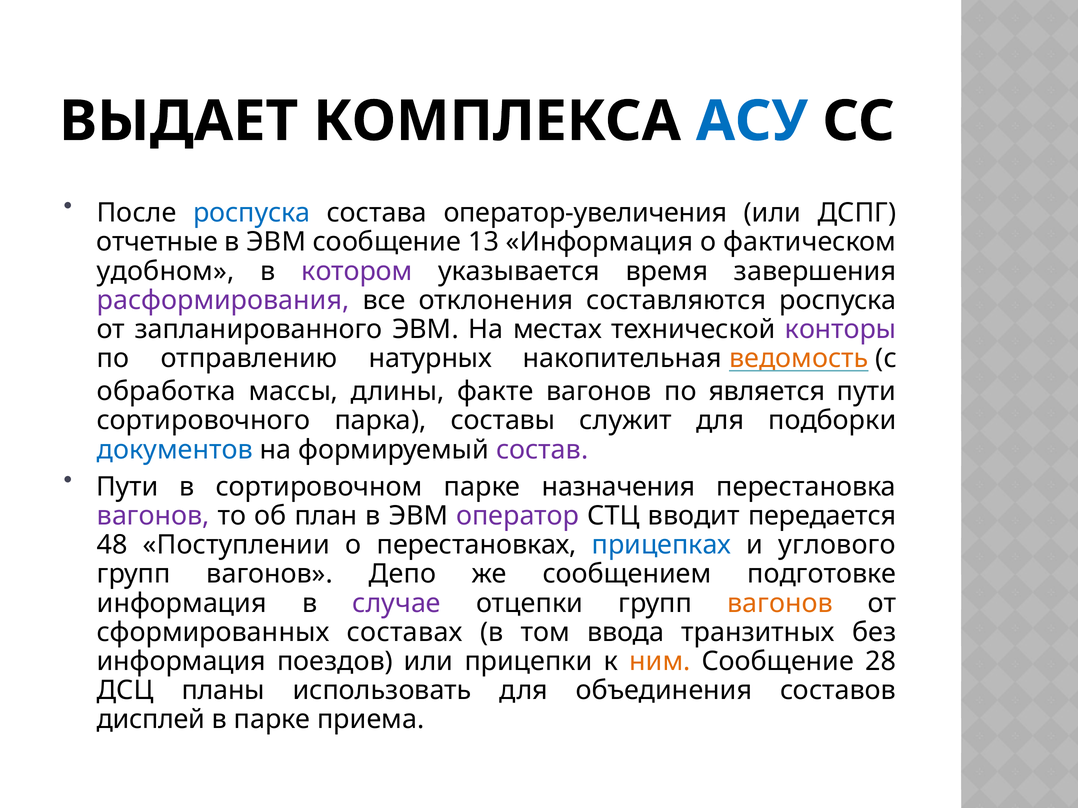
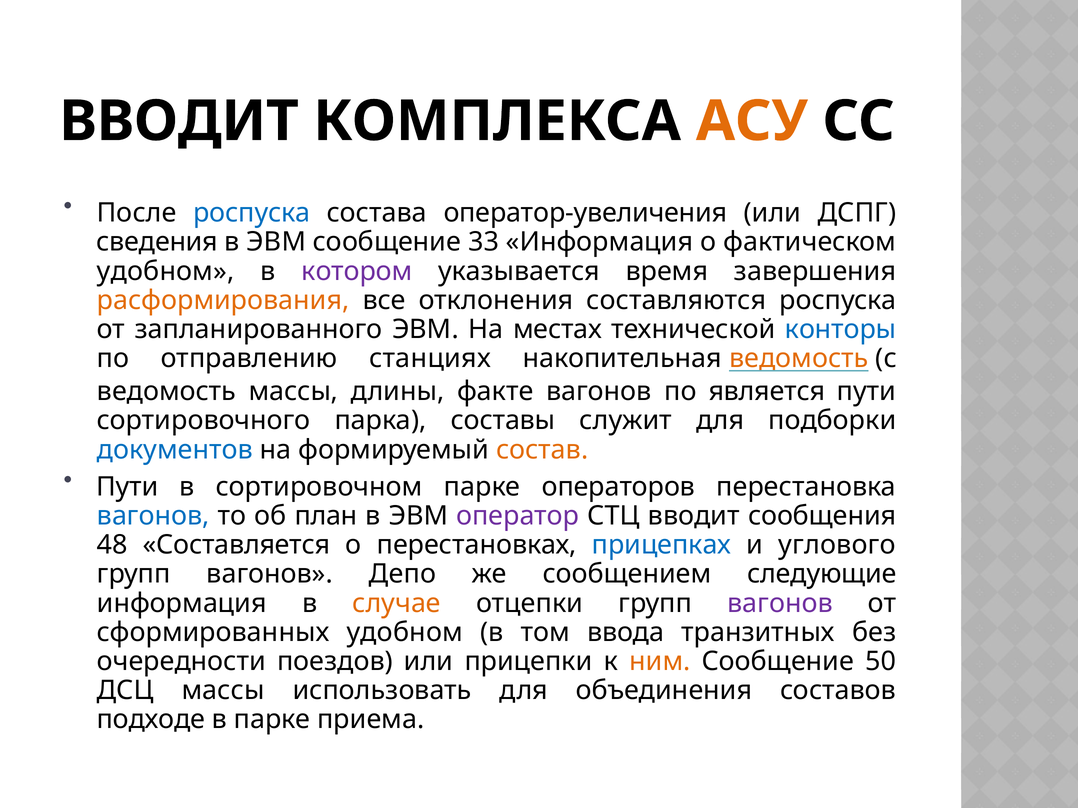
ВЫДАЕТ at (179, 121): ВЫДАЕТ -> ВВОДИТ
АСУ colour: blue -> orange
отчетные: отчетные -> сведения
13: 13 -> 33
расформирования colour: purple -> orange
конторы colour: purple -> blue
натурных: натурных -> станциях
обработка at (166, 392): обработка -> ведомость
состав colour: purple -> orange
назначения: назначения -> операторов
вагонов at (153, 516) colour: purple -> blue
передается: передается -> сообщения
Поступлении: Поступлении -> Составляется
подготовке: подготовке -> следующие
случае colour: purple -> orange
вагонов at (780, 604) colour: orange -> purple
сформированных составах: составах -> удобном
информация at (181, 662): информация -> очередности
28: 28 -> 50
ДСЦ планы: планы -> массы
дисплей: дисплей -> подходе
